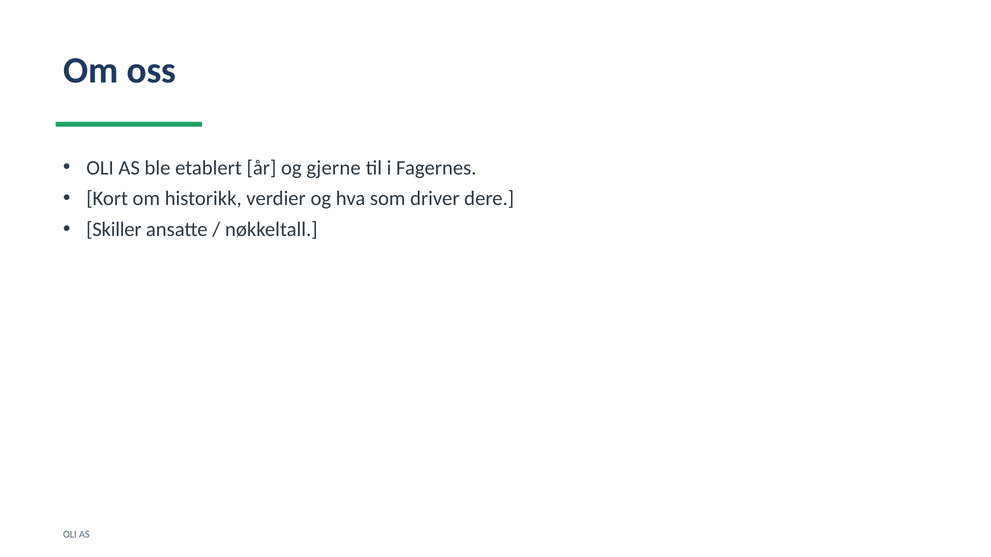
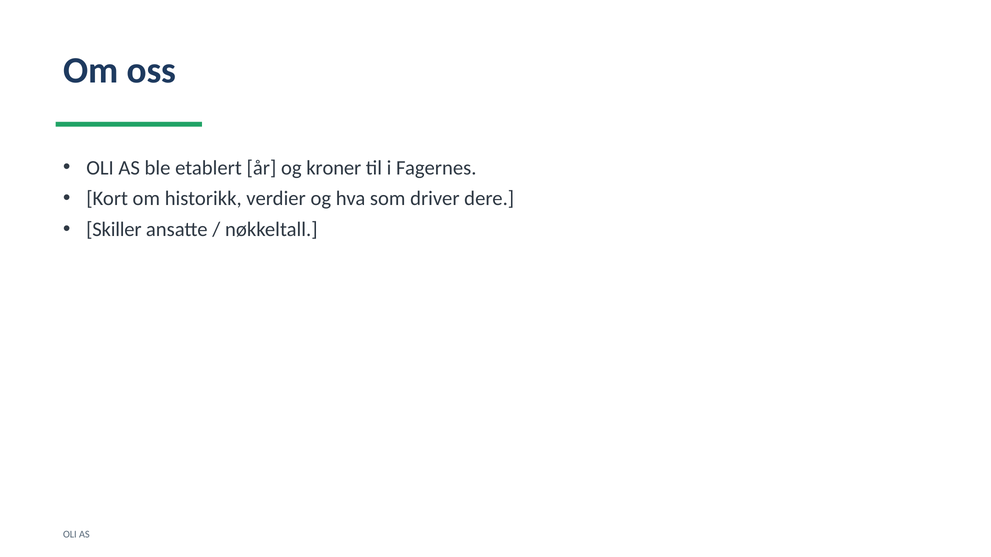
gjerne: gjerne -> kroner
